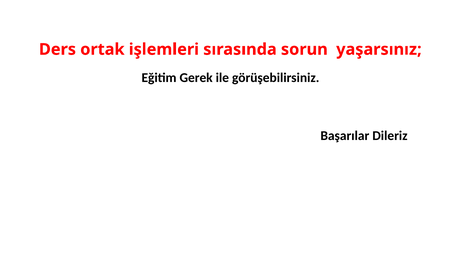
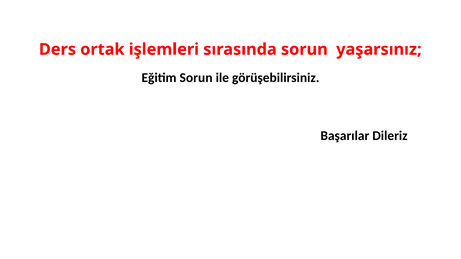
Eğitim Gerek: Gerek -> Sorun
